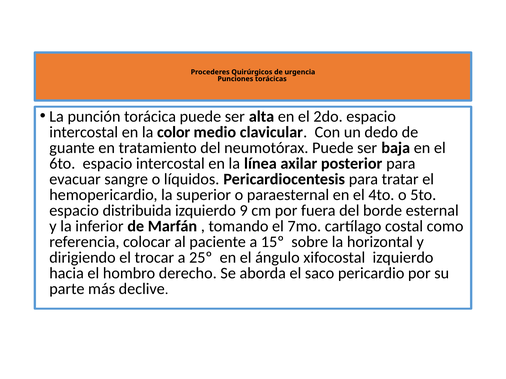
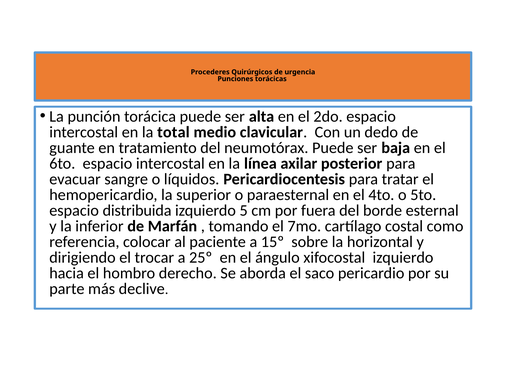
color: color -> total
9: 9 -> 5
